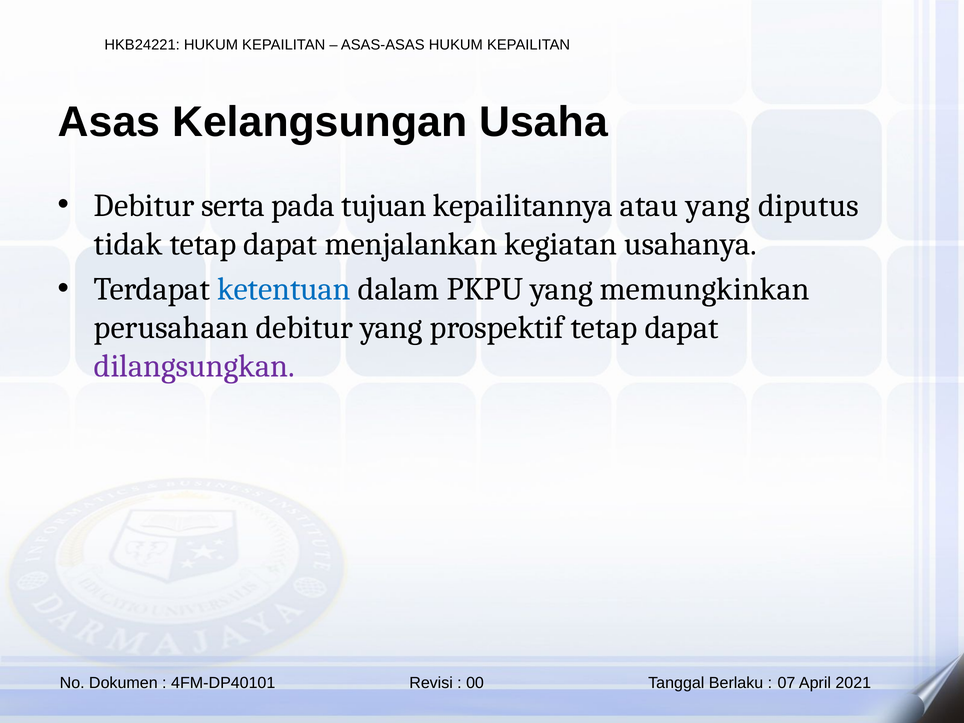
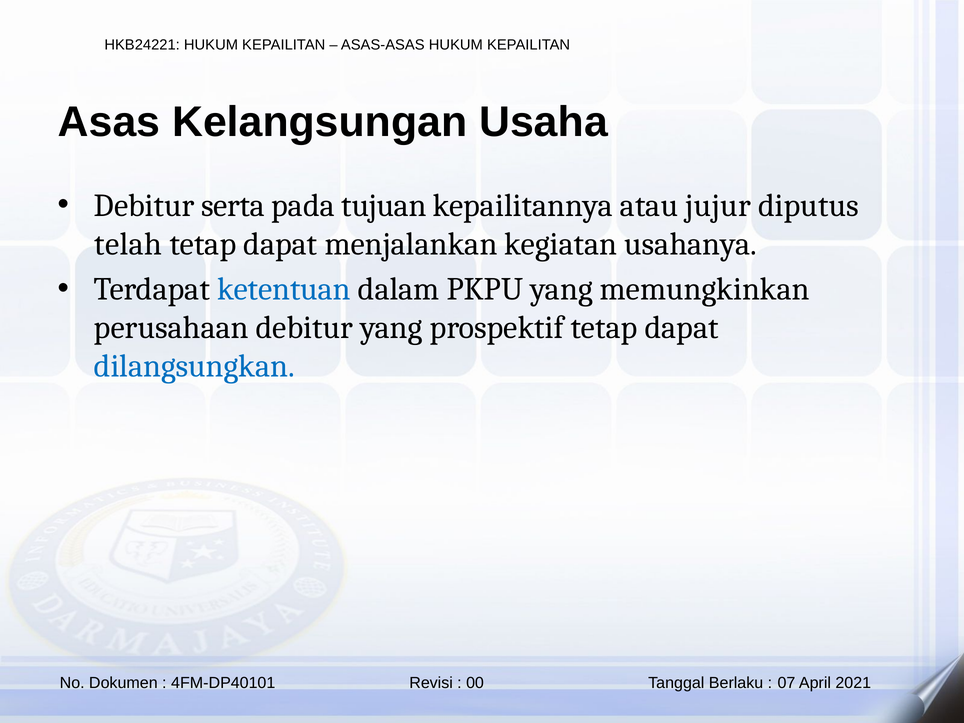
atau yang: yang -> jujur
tidak: tidak -> telah
dilangsungkan colour: purple -> blue
